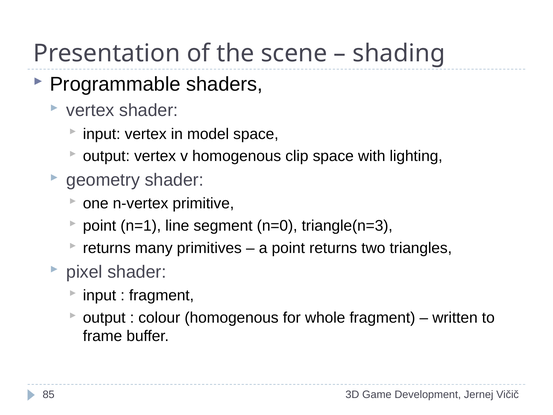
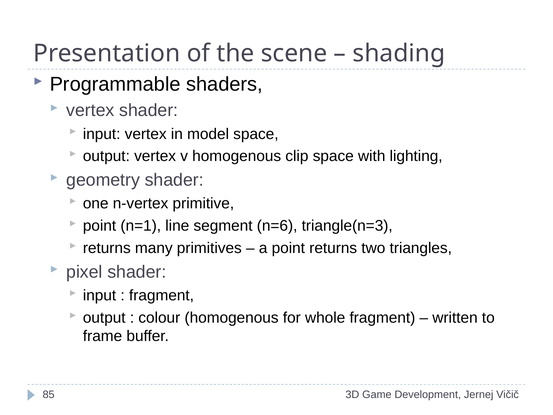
n=0: n=0 -> n=6
